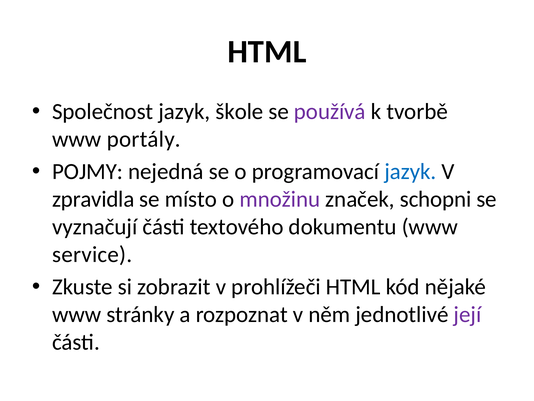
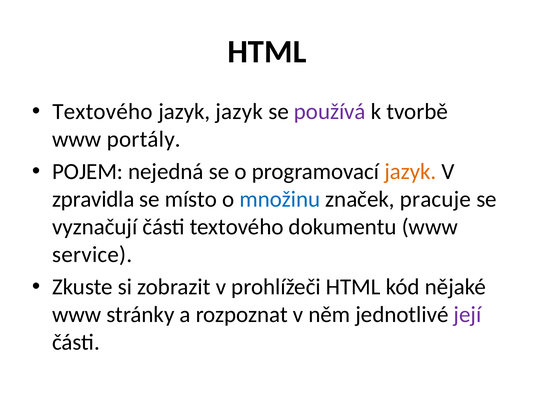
Společnost at (103, 112): Společnost -> Textového
jazyk škole: škole -> jazyk
POJMY: POJMY -> POJEM
jazyk at (410, 171) colour: blue -> orange
množinu colour: purple -> blue
schopni: schopni -> pracuje
